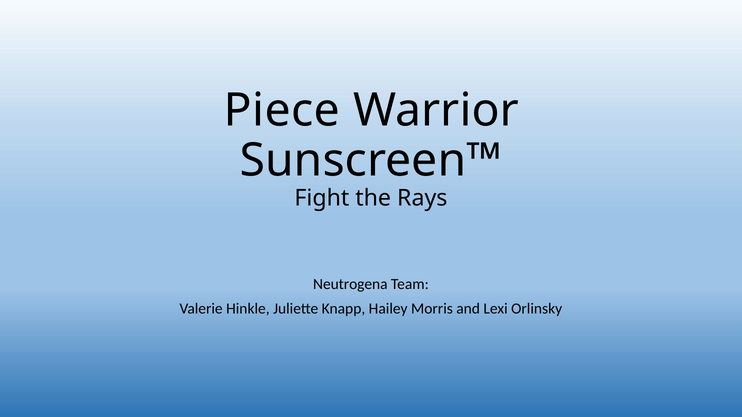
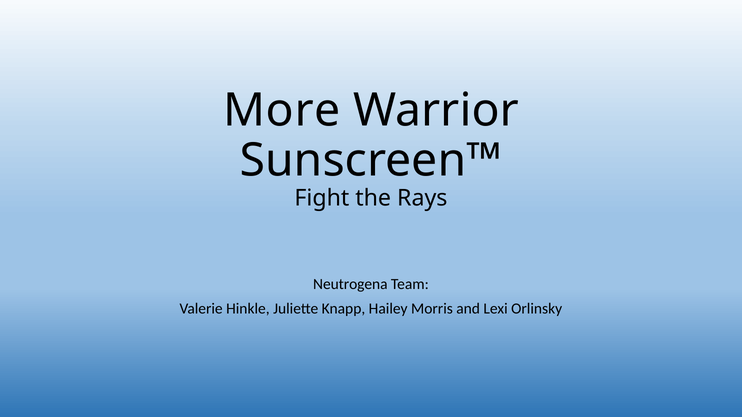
Piece: Piece -> More
